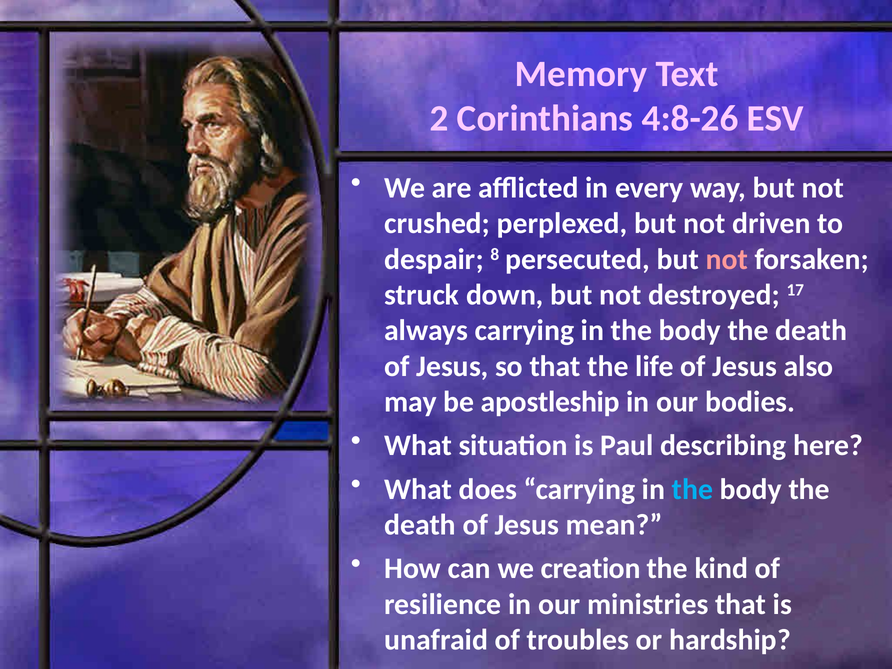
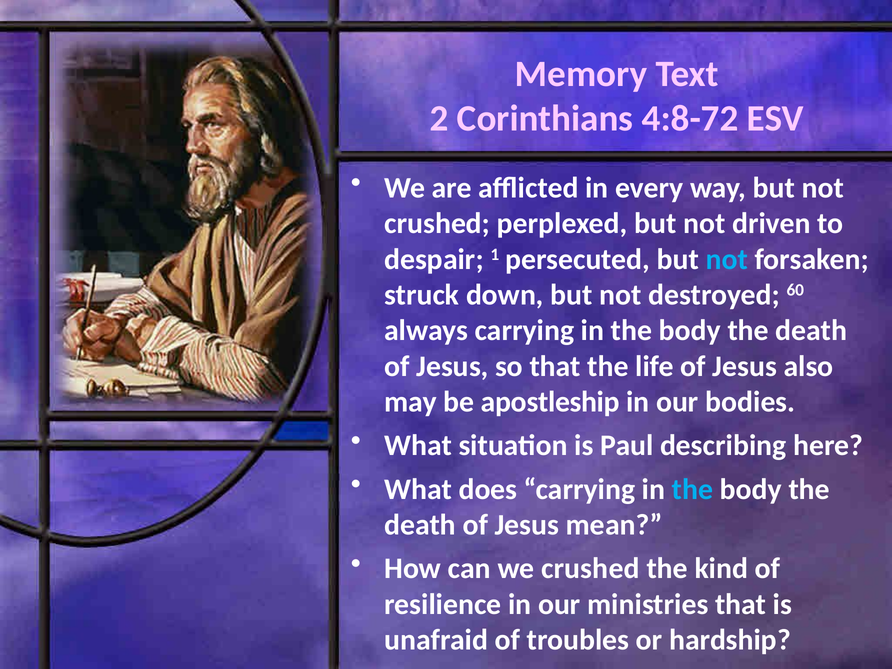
4:8-26: 4:8-26 -> 4:8-72
8: 8 -> 1
not at (727, 259) colour: pink -> light blue
17: 17 -> 60
we creation: creation -> crushed
